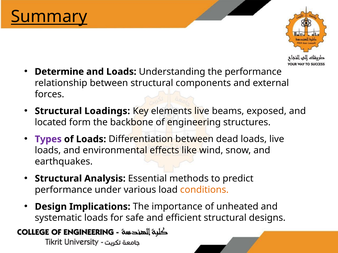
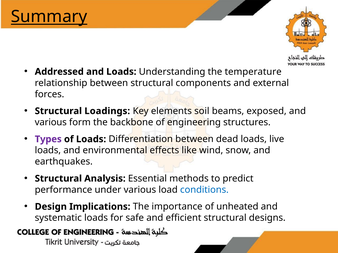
Determine: Determine -> Addressed
the performance: performance -> temperature
elements live: live -> soil
located at (51, 123): located -> various
conditions colour: orange -> blue
